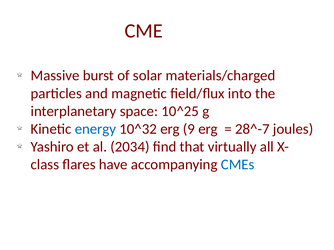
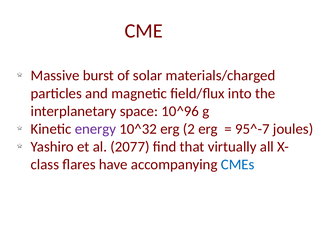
10^25: 10^25 -> 10^96
energy colour: blue -> purple
9: 9 -> 2
28^-7: 28^-7 -> 95^-7
2034: 2034 -> 2077
